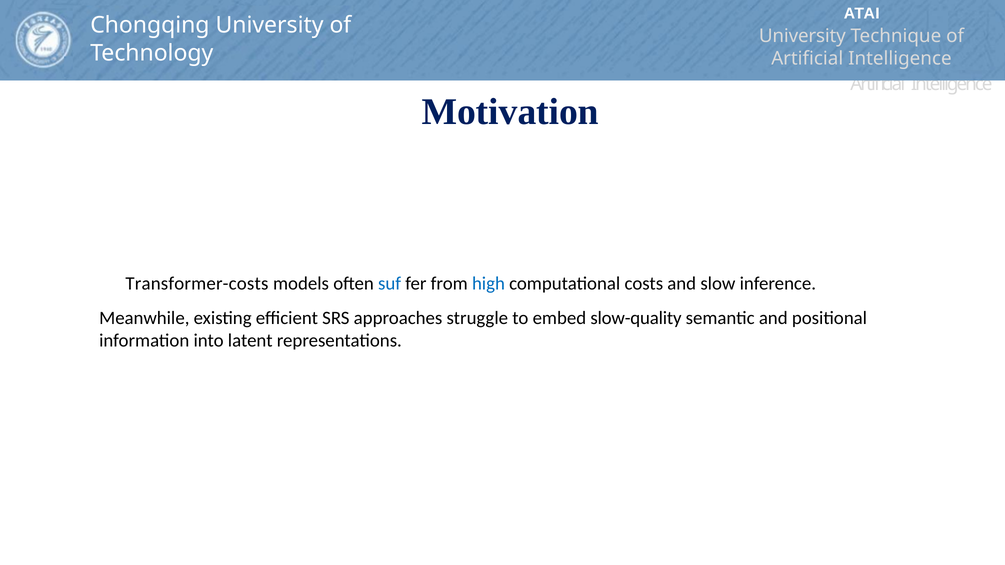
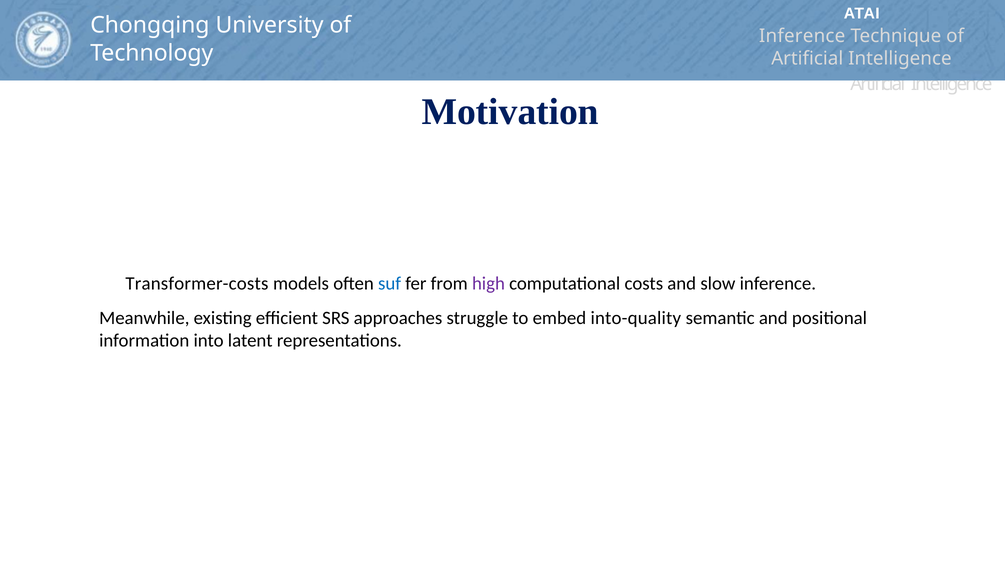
University at (802, 36): University -> Inference
high colour: blue -> purple
slow-quality: slow-quality -> into-quality
